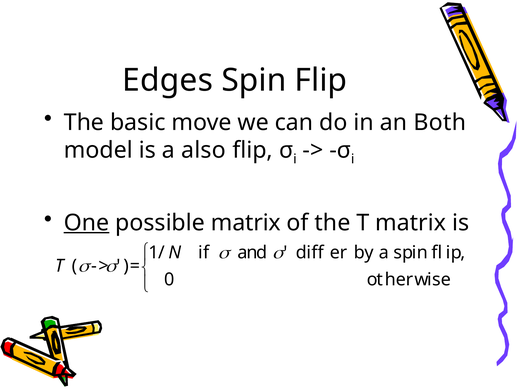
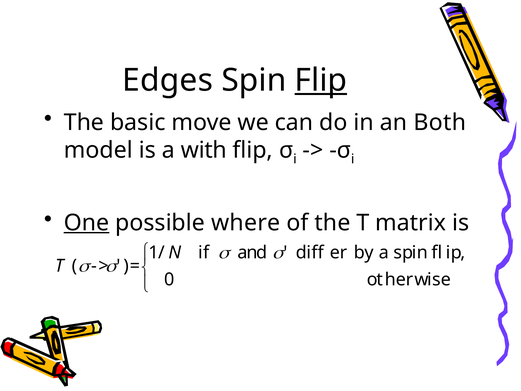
Flip at (321, 80) underline: none -> present
also: also -> with
possible matrix: matrix -> where
